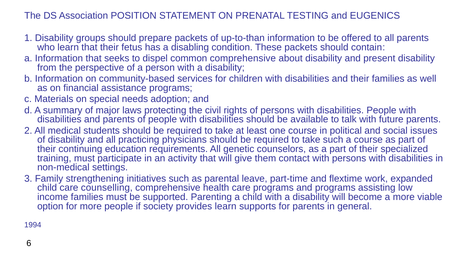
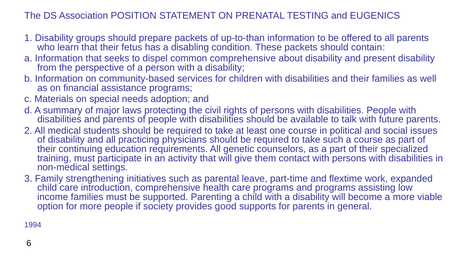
counselling: counselling -> introduction
provides learn: learn -> good
